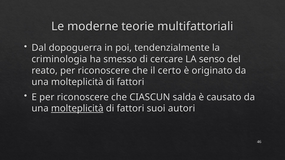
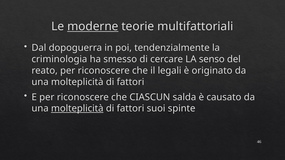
moderne underline: none -> present
certo: certo -> legali
autori: autori -> spinte
